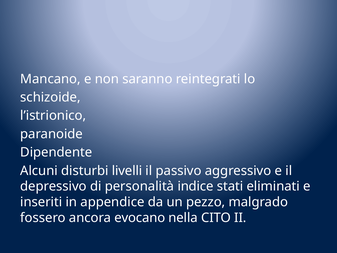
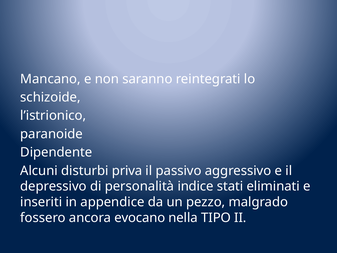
livelli: livelli -> priva
CITO: CITO -> TIPO
